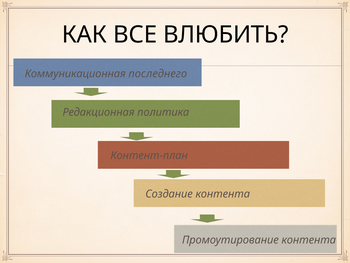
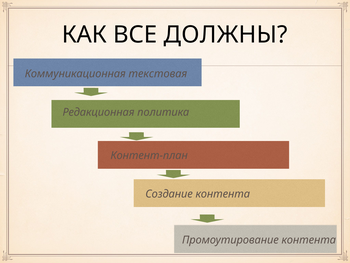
ВЛЮБИТЬ: ВЛЮБИТЬ -> ДОЛЖНЫ
последнего: последнего -> текстовая
